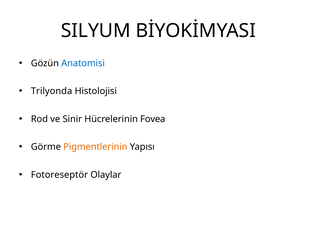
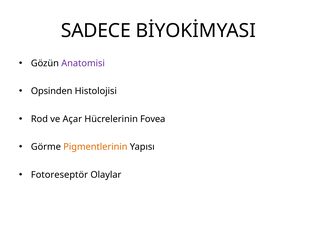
SILYUM: SILYUM -> SADECE
Anatomisi colour: blue -> purple
Trilyonda: Trilyonda -> Opsinden
Sinir: Sinir -> Açar
